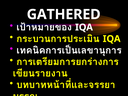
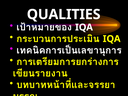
GATHERED: GATHERED -> QUALITIES
